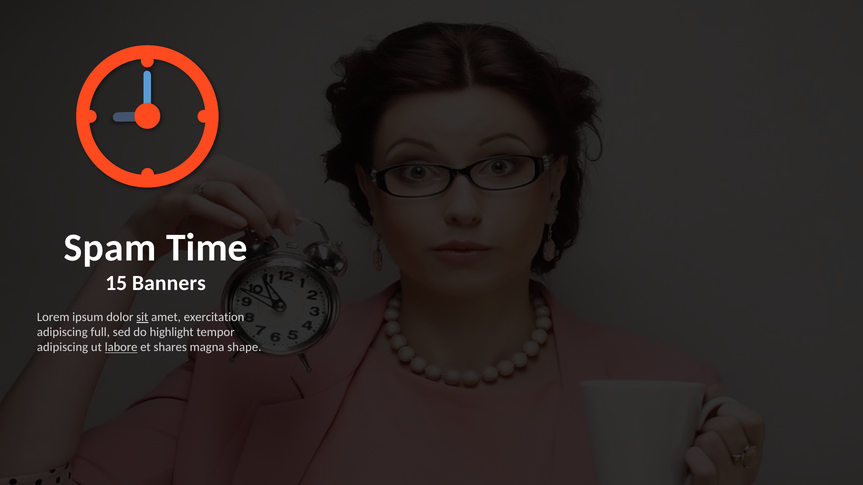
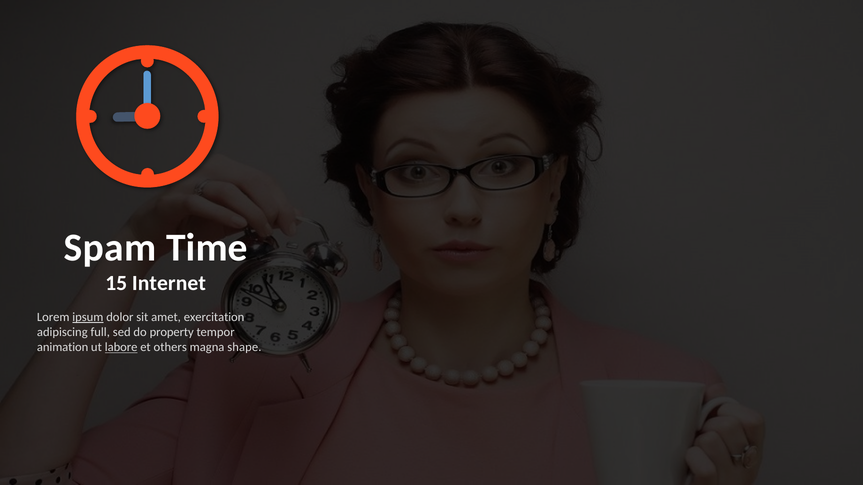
Banners: Banners -> Internet
ipsum underline: none -> present
sit underline: present -> none
highlight: highlight -> property
adipiscing at (63, 348): adipiscing -> animation
shares: shares -> others
